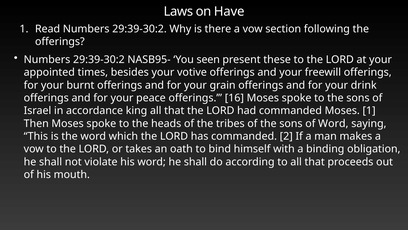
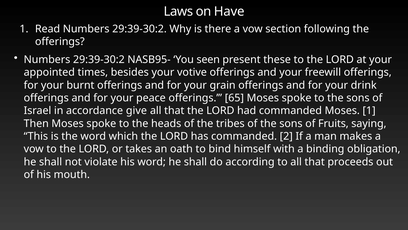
16: 16 -> 65
king: king -> give
of Word: Word -> Fruits
